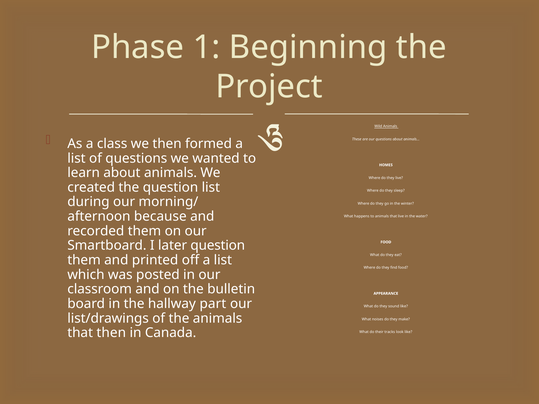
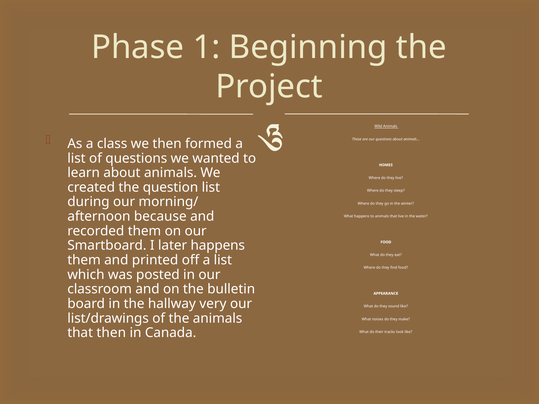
later question: question -> happens
part: part -> very
